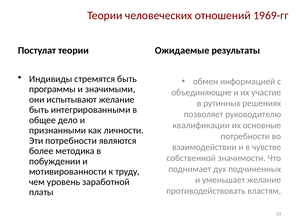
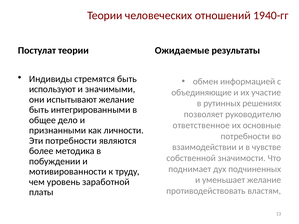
1969-гг: 1969-гг -> 1940-гг
программы: программы -> используют
квалификации: квалификации -> ответственное
